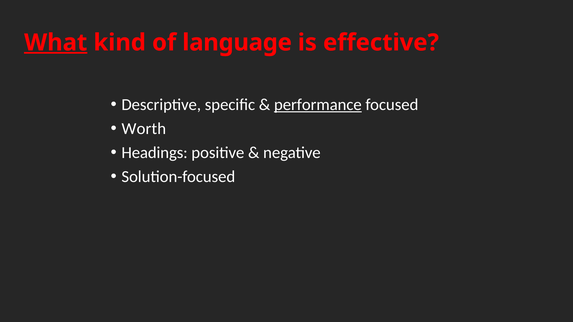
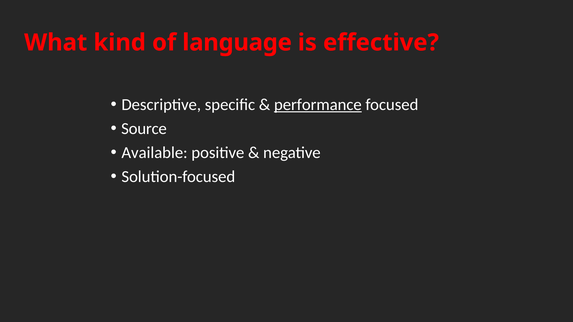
What underline: present -> none
Worth: Worth -> Source
Headings: Headings -> Available
